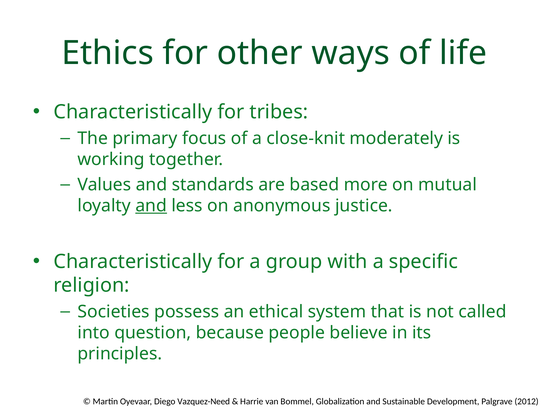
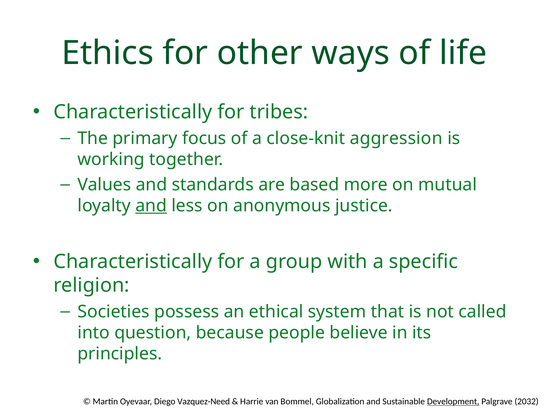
moderately: moderately -> aggression
Development underline: none -> present
2012: 2012 -> 2032
